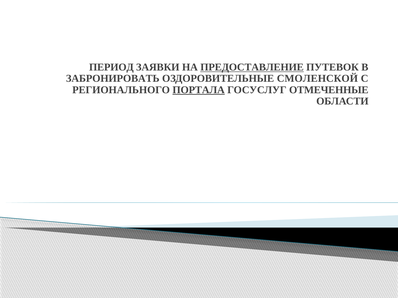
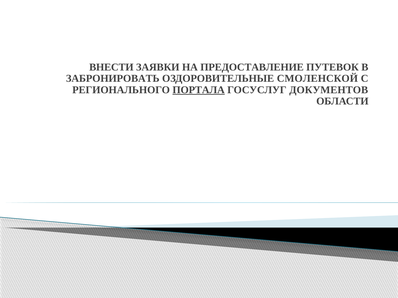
ПЕРИОД: ПЕРИОД -> ВНЕСТИ
ПРЕДОСТАВЛЕНИЕ underline: present -> none
ОТМЕЧЕННЫЕ: ОТМЕЧЕННЫЕ -> ДОКУМЕНТОВ
